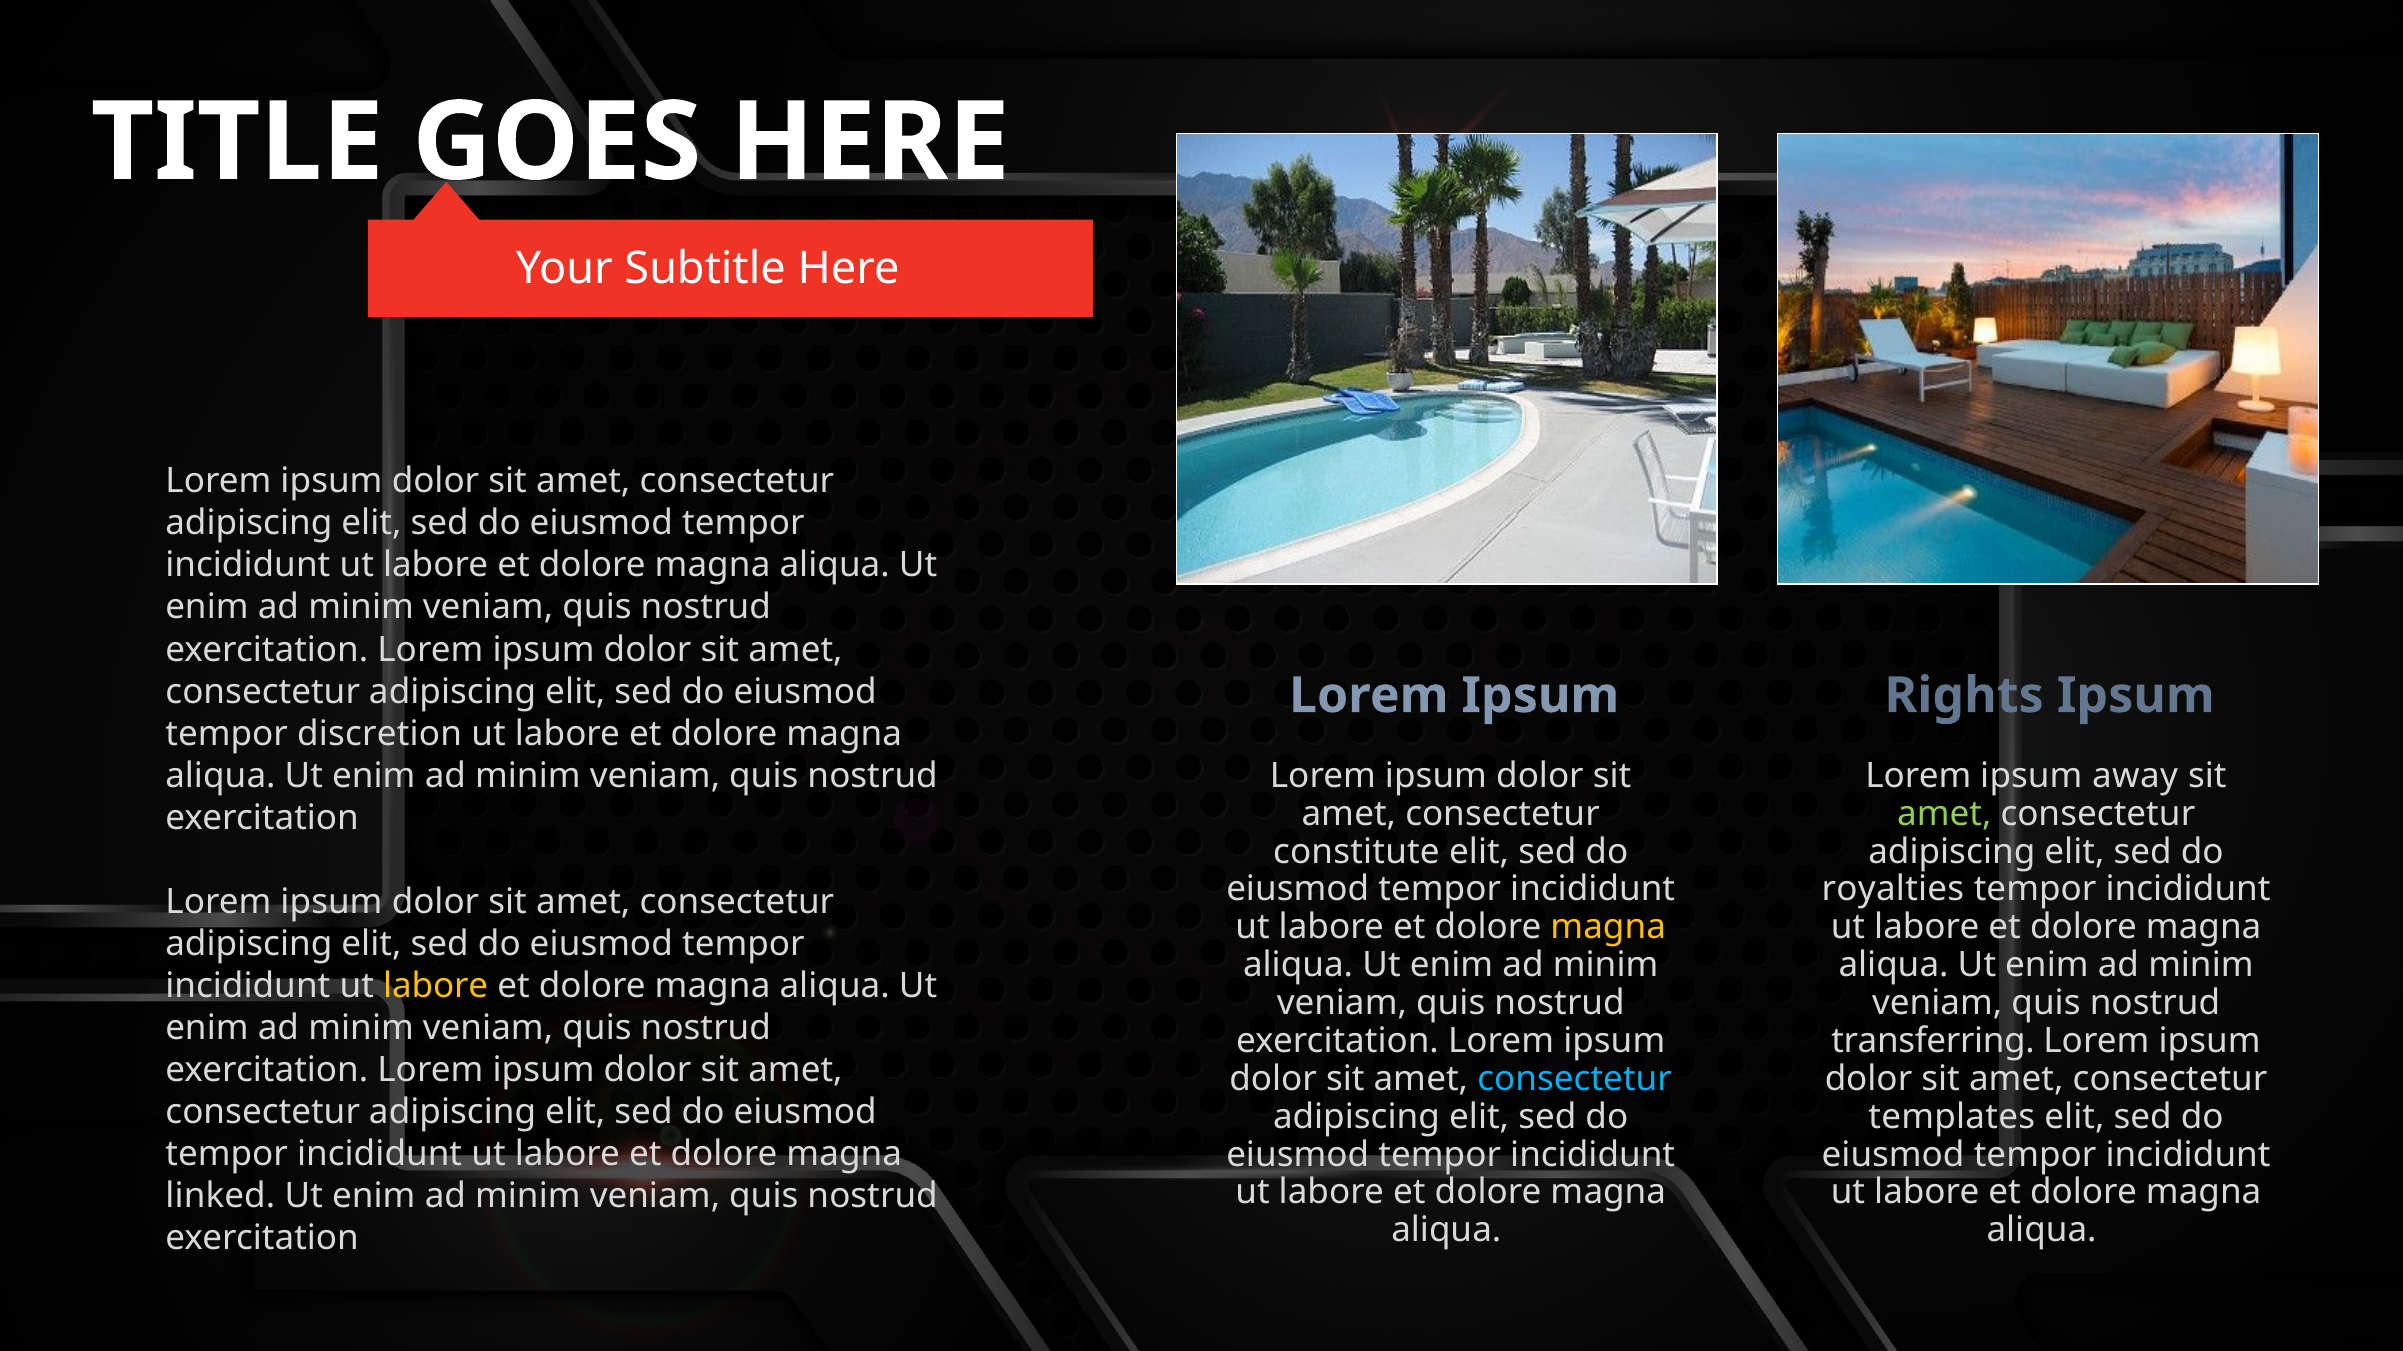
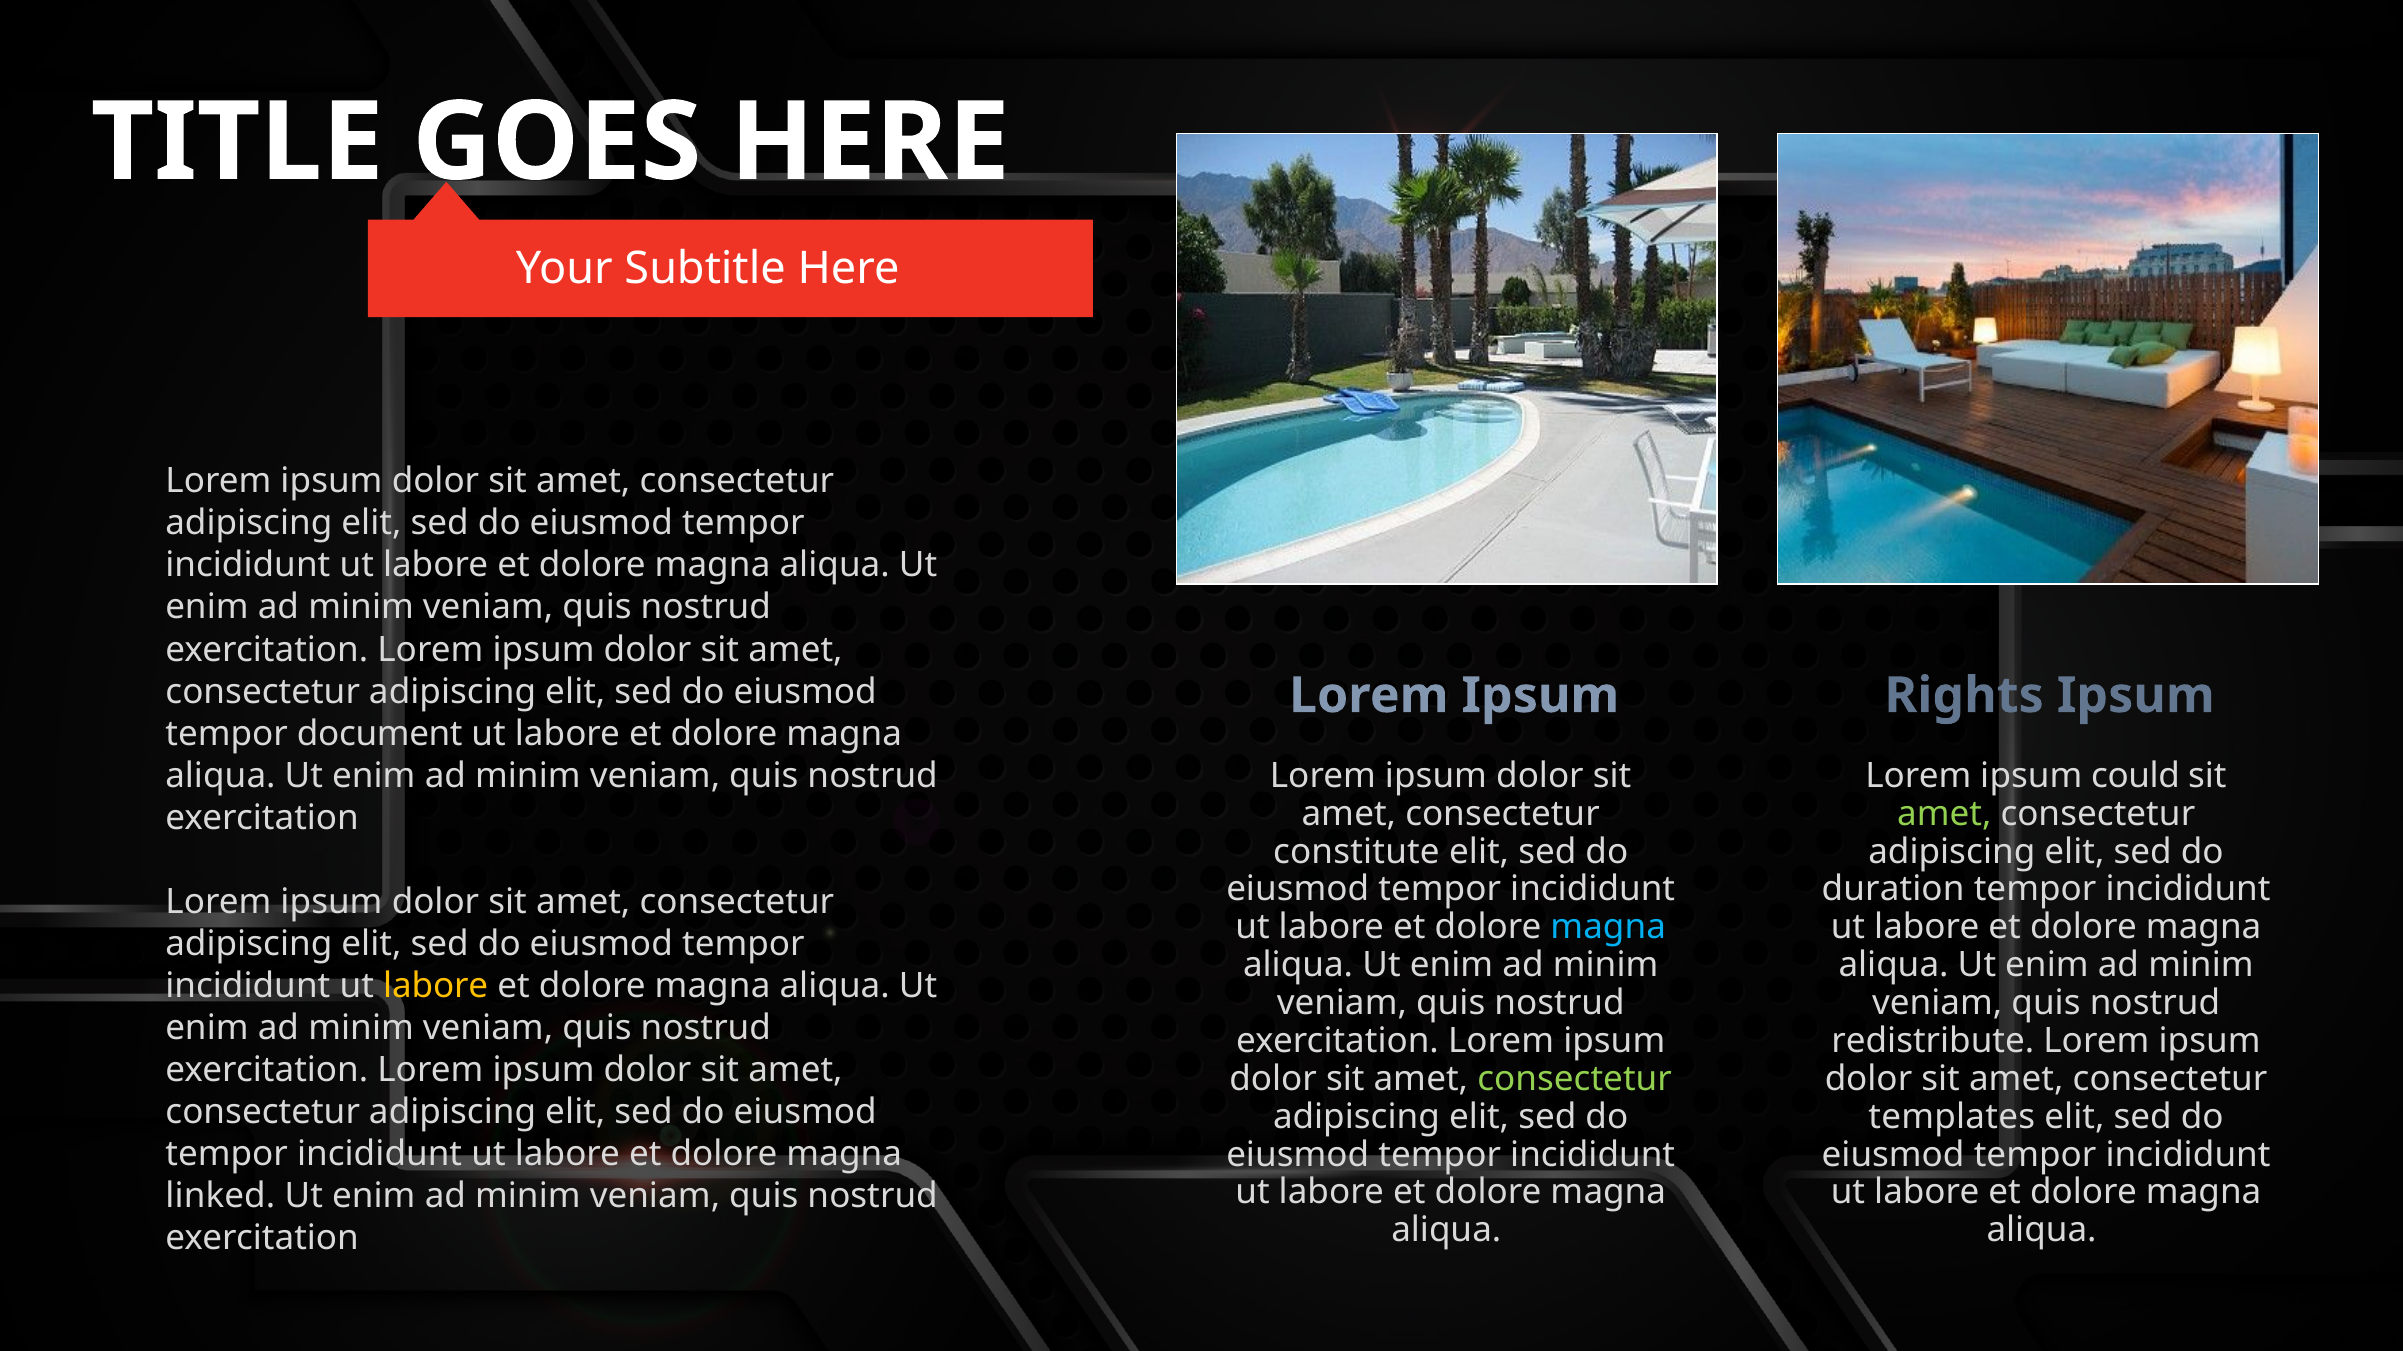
discretion: discretion -> document
away: away -> could
royalties: royalties -> duration
magna at (1608, 928) colour: yellow -> light blue
transferring: transferring -> redistribute
consectetur at (1575, 1079) colour: light blue -> light green
